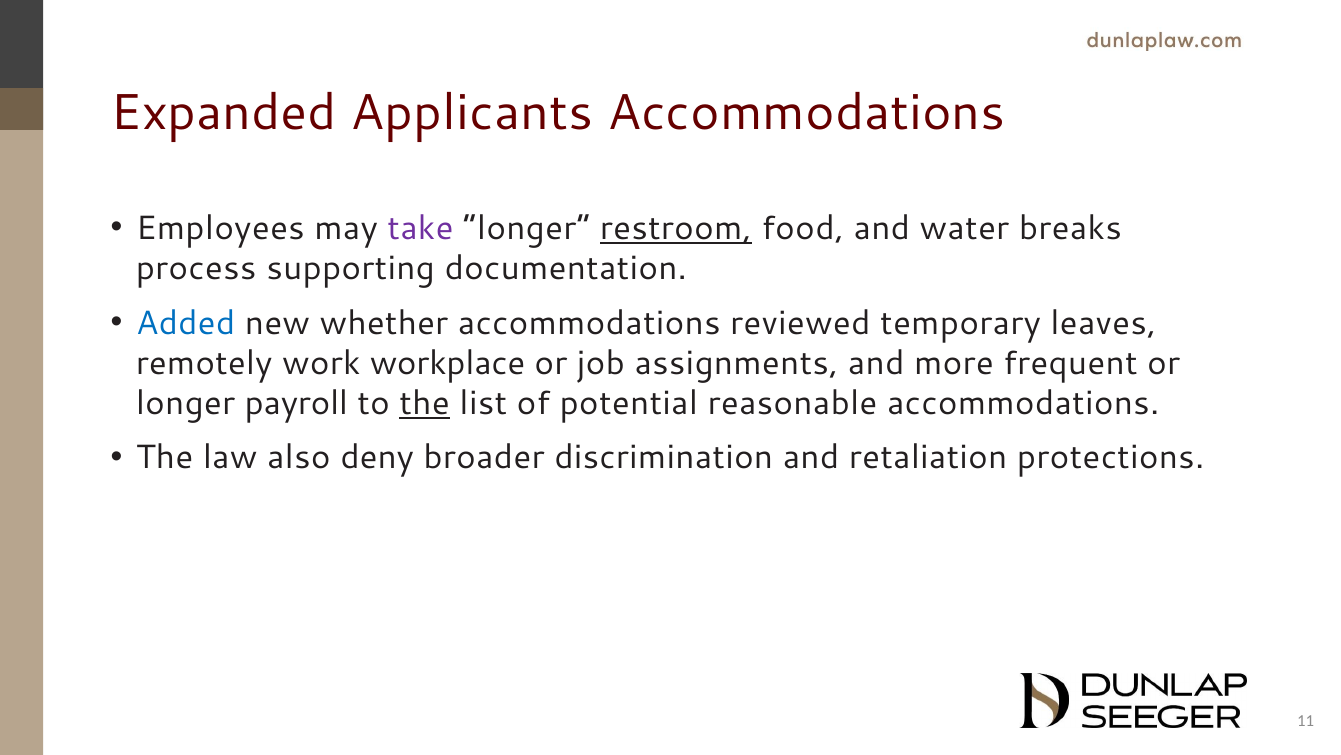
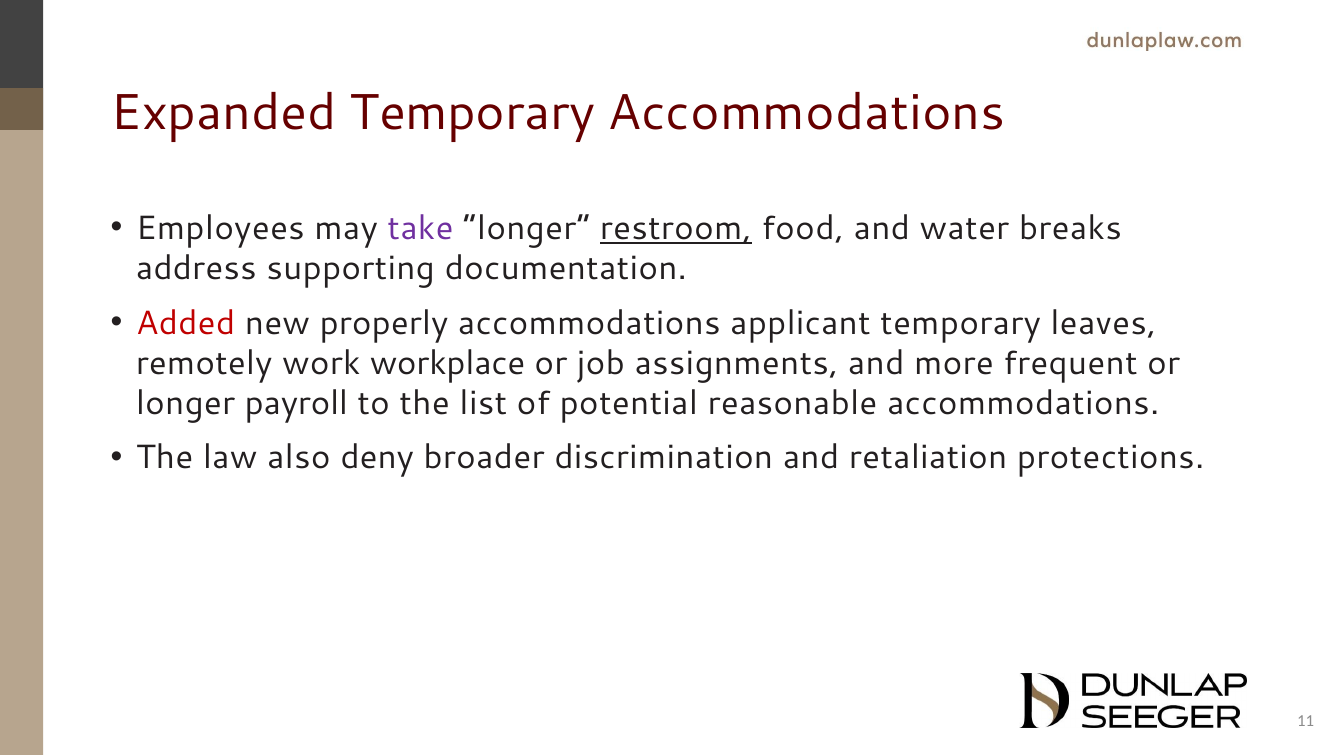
Expanded Applicants: Applicants -> Temporary
process: process -> address
Added colour: blue -> red
whether: whether -> properly
reviewed: reviewed -> applicant
the at (425, 403) underline: present -> none
